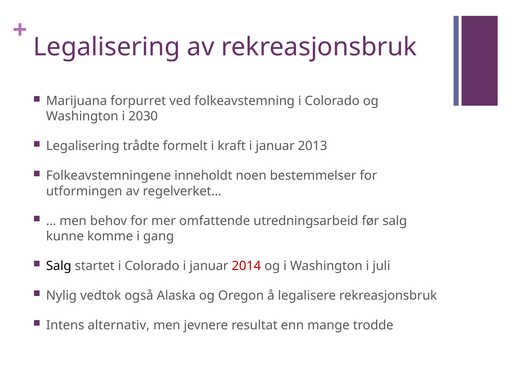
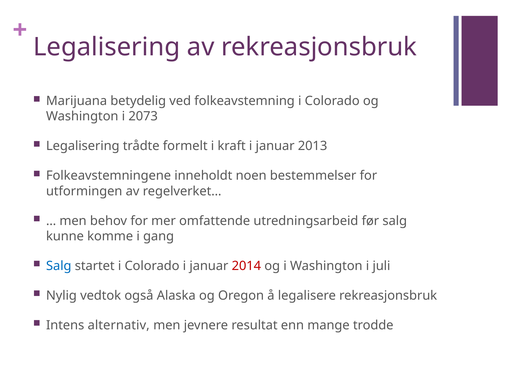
forpurret: forpurret -> betydelig
2030: 2030 -> 2073
Salg at (59, 266) colour: black -> blue
